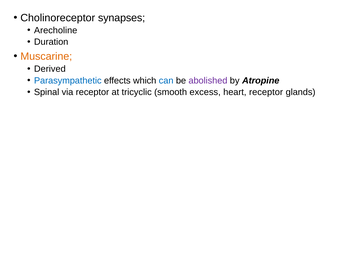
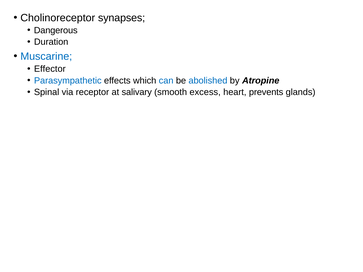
Arecholine: Arecholine -> Dangerous
Muscarine colour: orange -> blue
Derived: Derived -> Effector
abolished colour: purple -> blue
tricyclic: tricyclic -> salivary
heart receptor: receptor -> prevents
